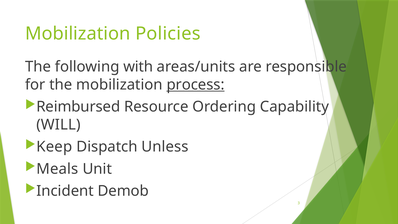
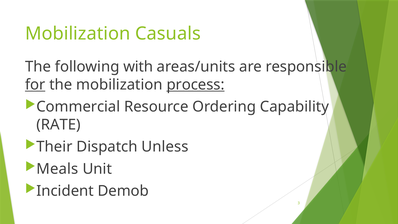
Policies: Policies -> Casuals
for underline: none -> present
Reimbursed: Reimbursed -> Commercial
WILL: WILL -> RATE
Keep: Keep -> Their
